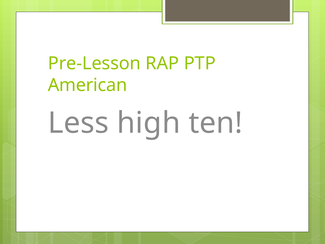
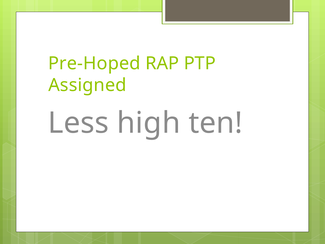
Pre-Lesson: Pre-Lesson -> Pre-Hoped
American: American -> Assigned
